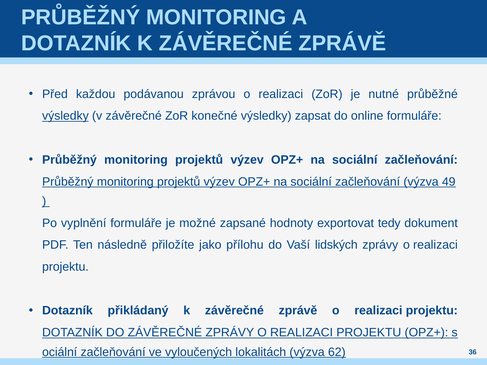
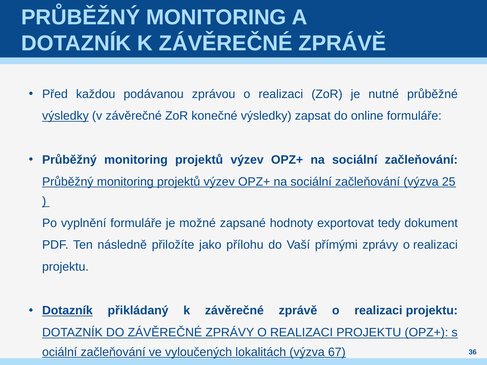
49: 49 -> 25
lidských: lidských -> přímými
Dotazník at (67, 311) underline: none -> present
62: 62 -> 67
